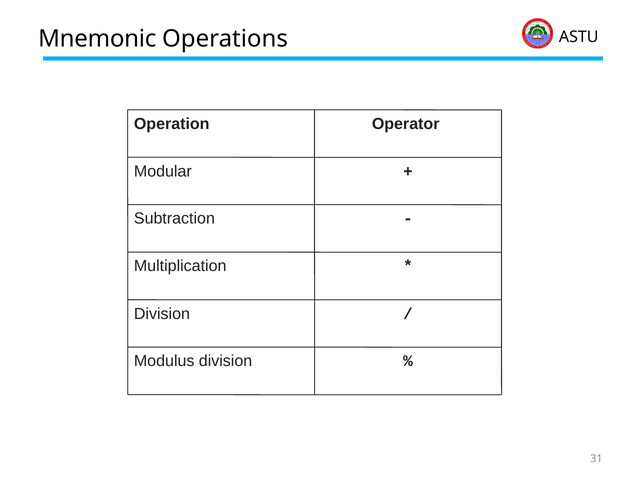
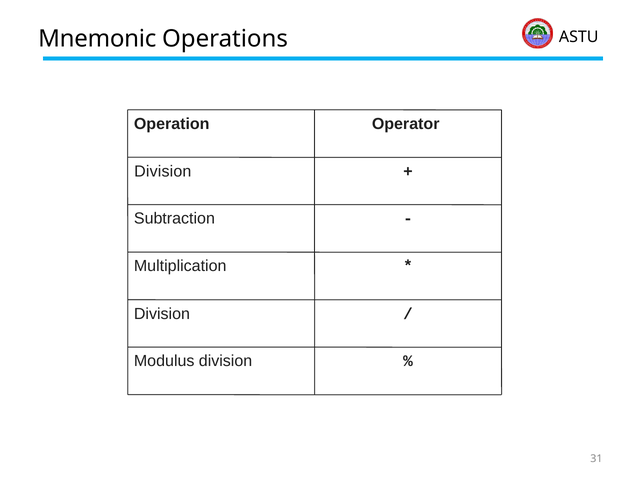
Modular at (163, 171): Modular -> Division
